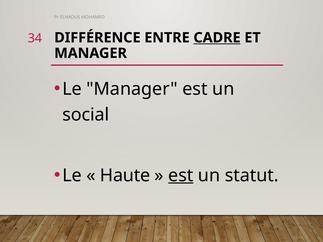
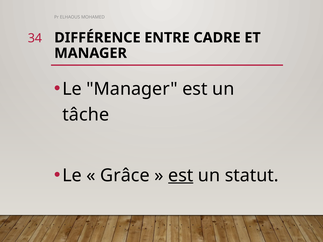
CADRE underline: present -> none
social: social -> tâche
Haute: Haute -> Grâce
